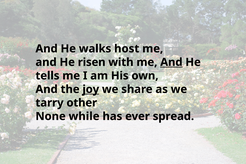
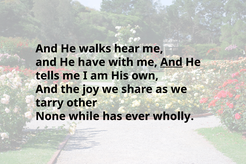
host: host -> hear
risen: risen -> have
joy underline: present -> none
spread: spread -> wholly
